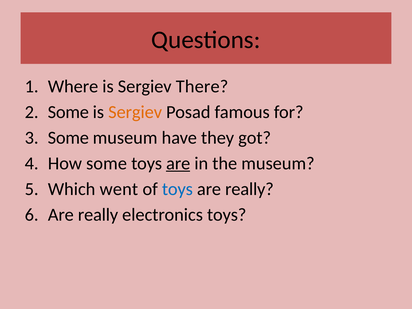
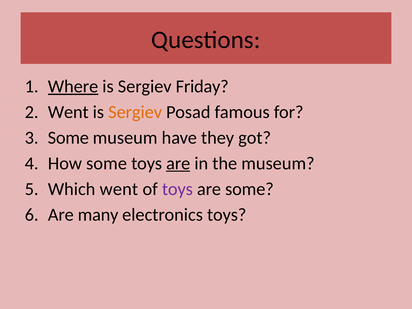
Where underline: none -> present
There: There -> Friday
Some at (68, 112): Some -> Went
toys at (177, 189) colour: blue -> purple
really at (249, 189): really -> some
really at (98, 215): really -> many
